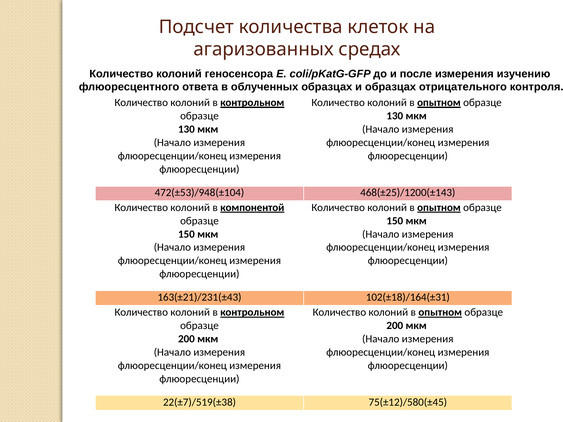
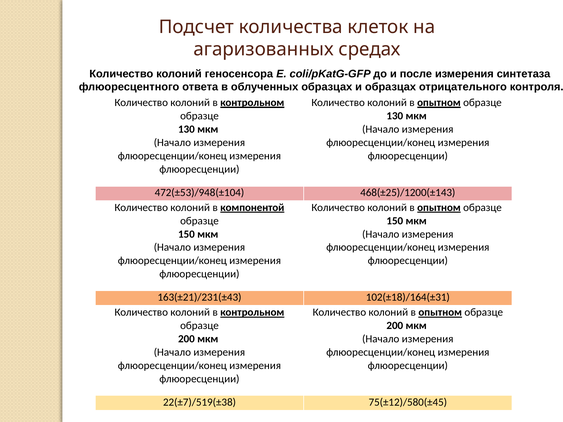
изучению: изучению -> синтетаза
